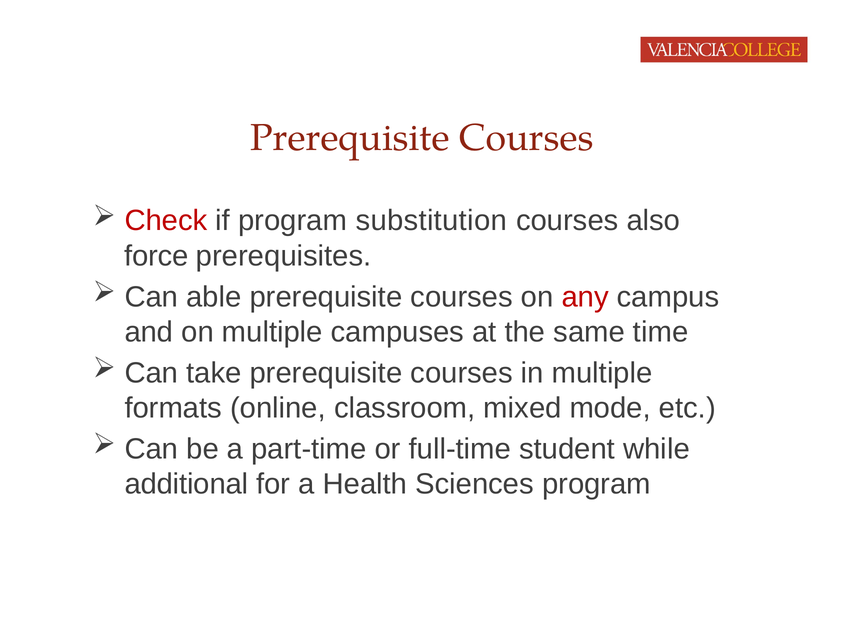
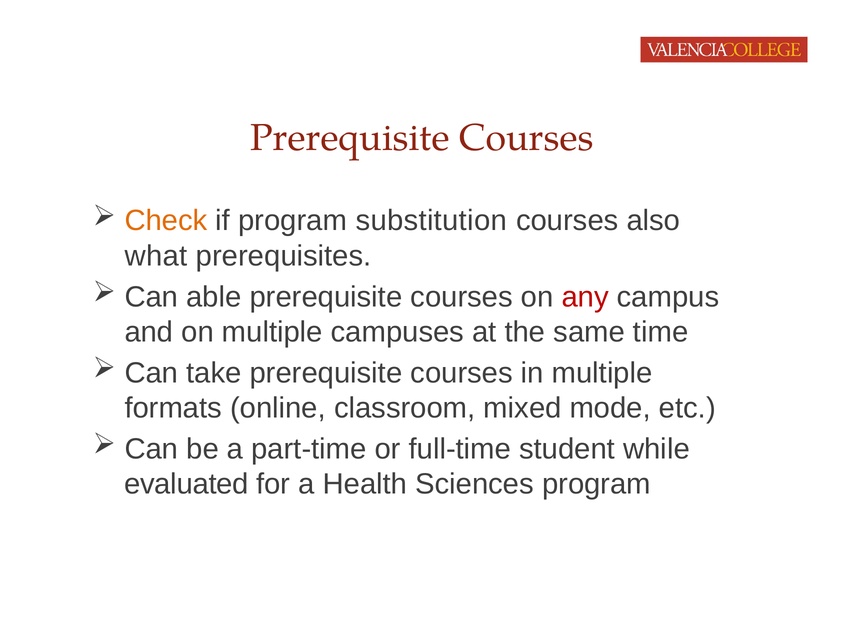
Check colour: red -> orange
force: force -> what
additional: additional -> evaluated
